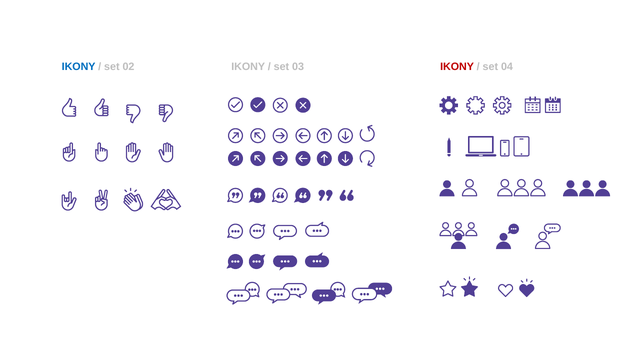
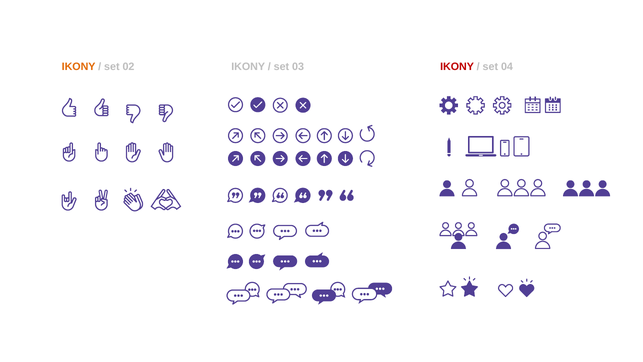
IKONY at (79, 66) colour: blue -> orange
